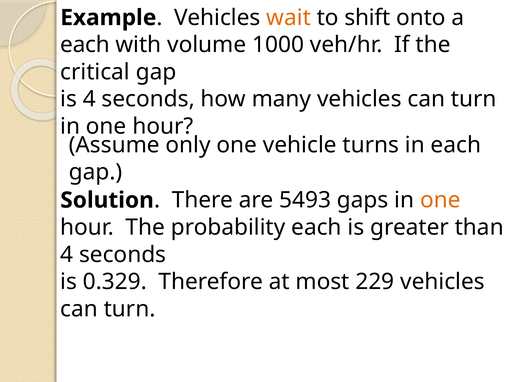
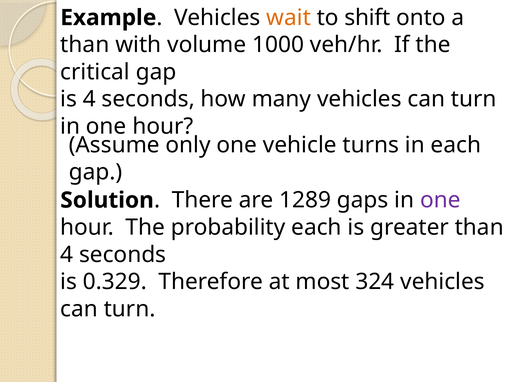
each at (85, 45): each -> than
5493: 5493 -> 1289
one at (440, 200) colour: orange -> purple
229: 229 -> 324
